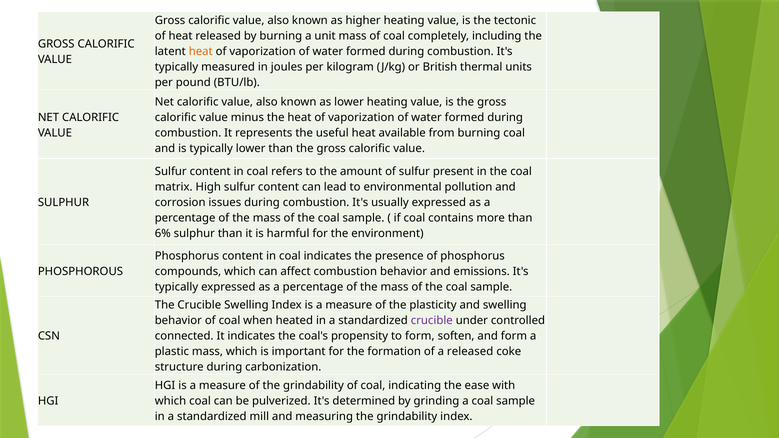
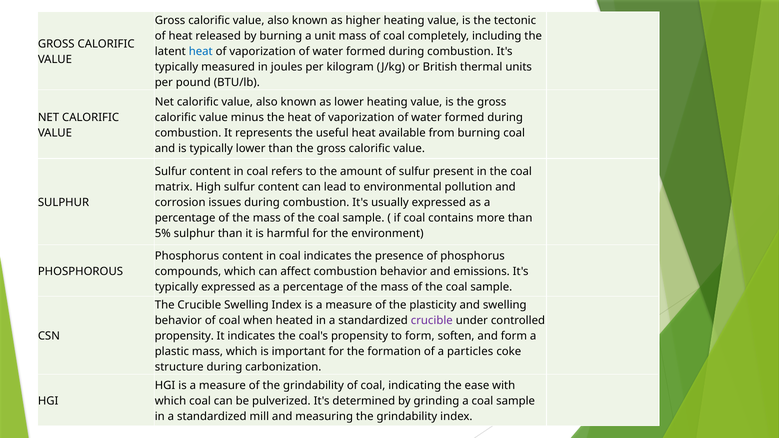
heat at (201, 52) colour: orange -> blue
6%: 6% -> 5%
connected at (184, 336): connected -> propensity
a released: released -> particles
